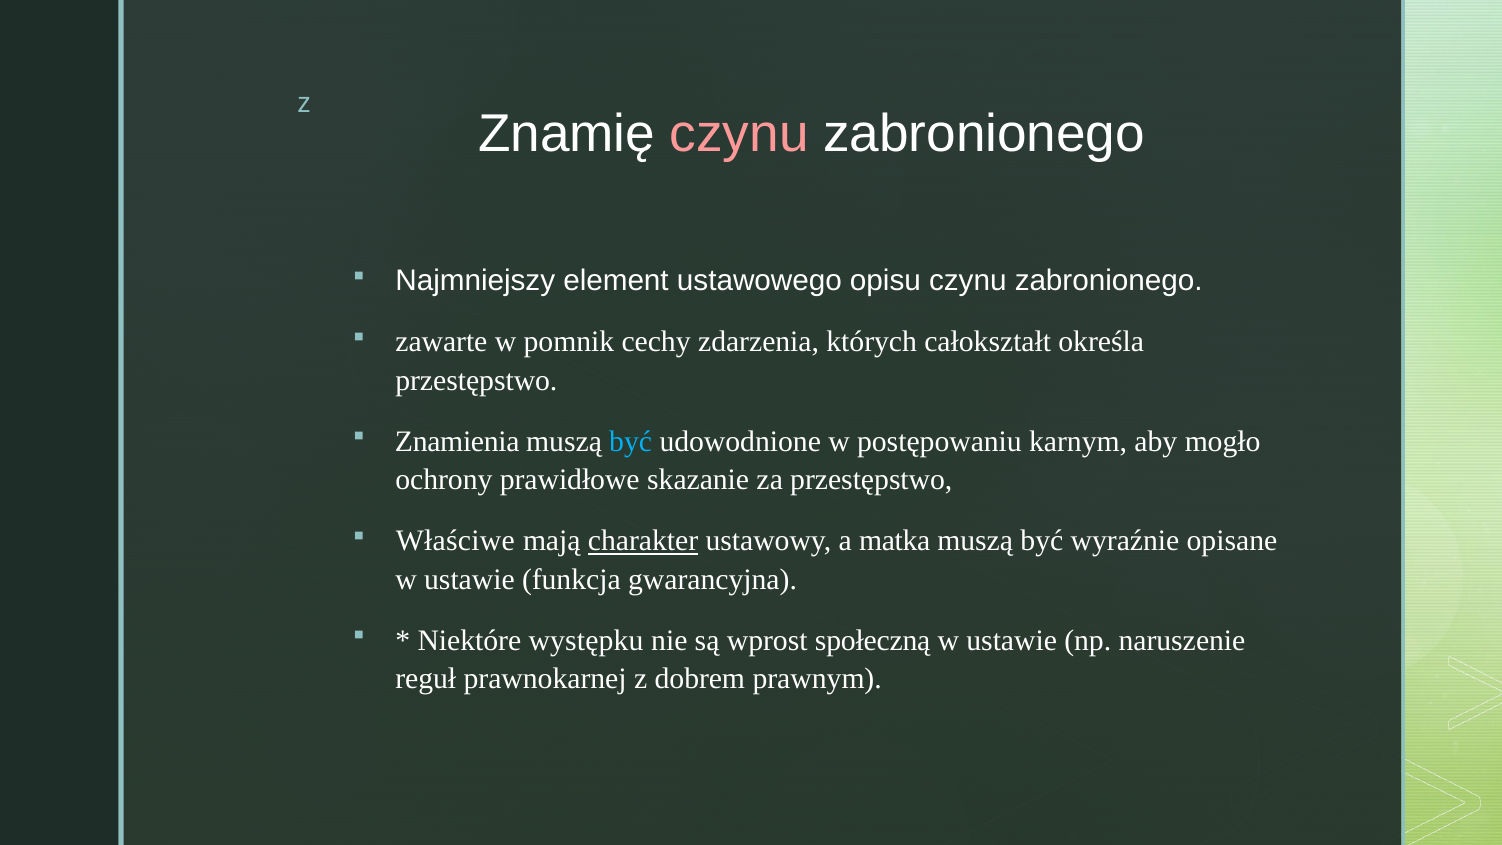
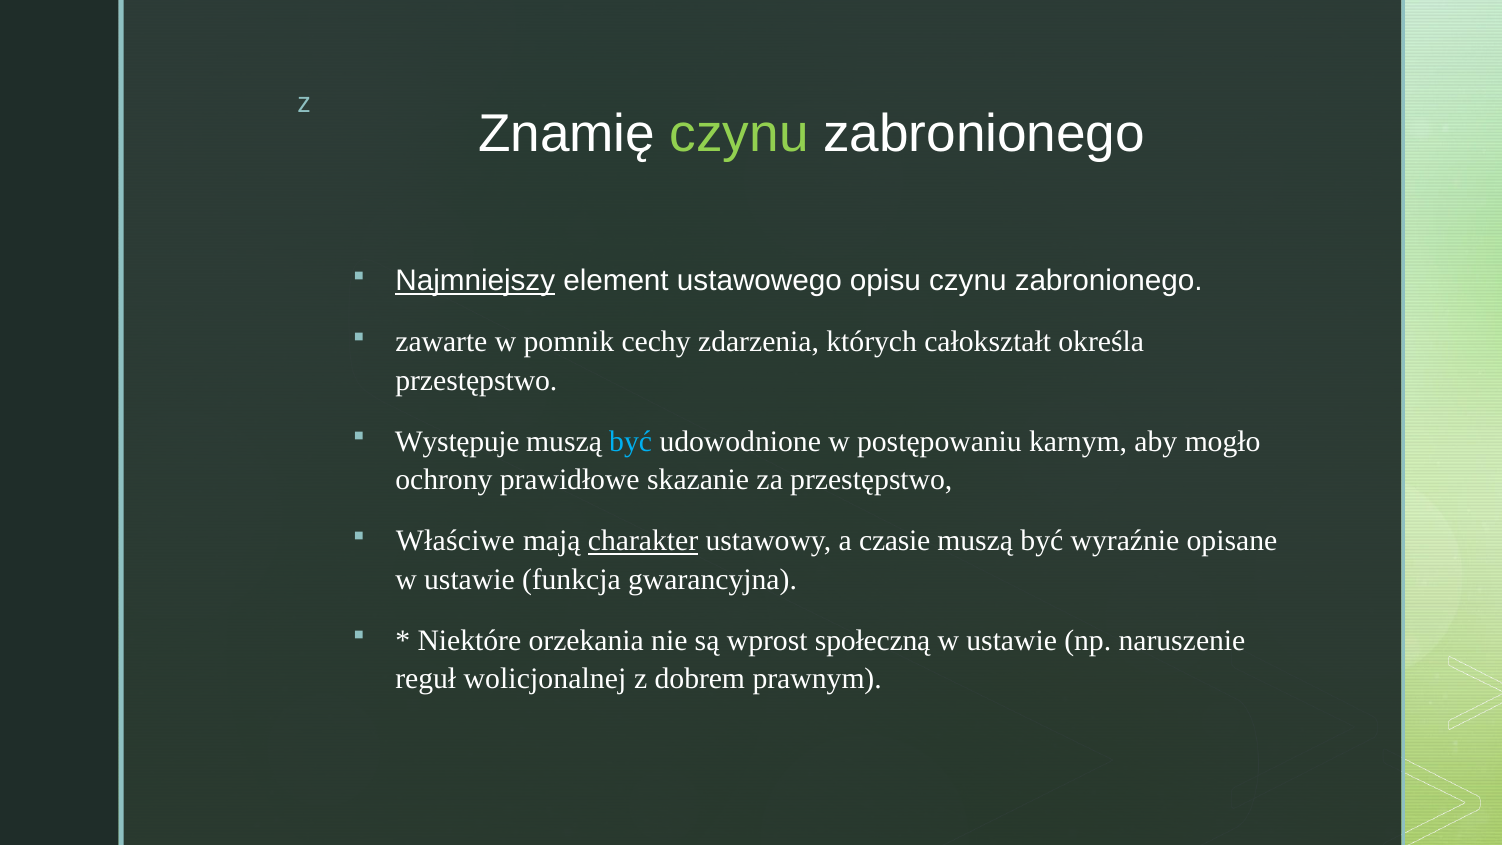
czynu at (739, 134) colour: pink -> light green
Najmniejszy underline: none -> present
Znamienia: Znamienia -> Występuje
matka: matka -> czasie
występku: występku -> orzekania
prawnokarnej: prawnokarnej -> wolicjonalnej
